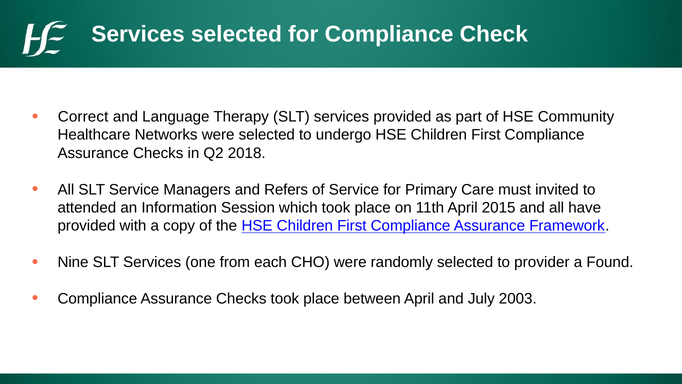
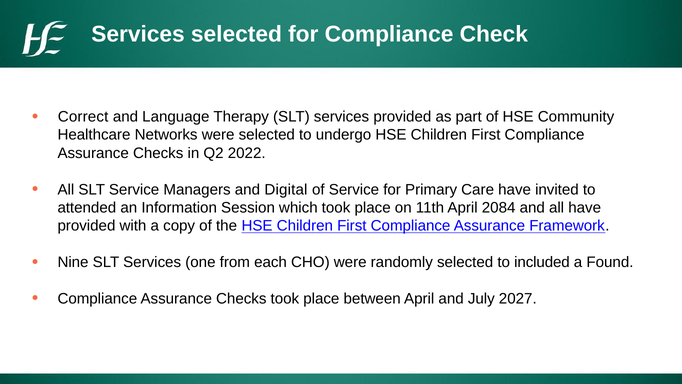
2018: 2018 -> 2022
Refers: Refers -> Digital
Care must: must -> have
2015: 2015 -> 2084
provider: provider -> included
2003: 2003 -> 2027
